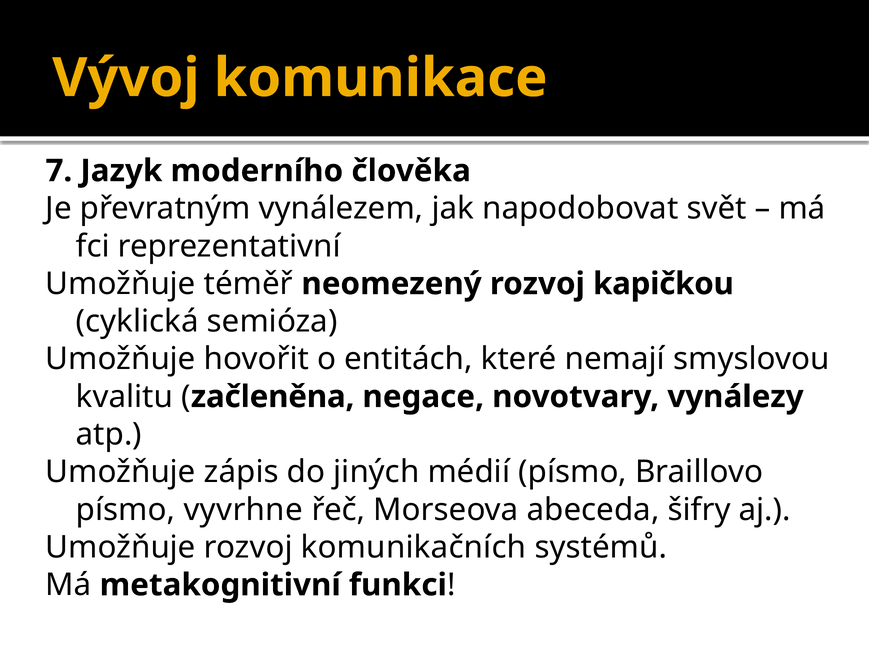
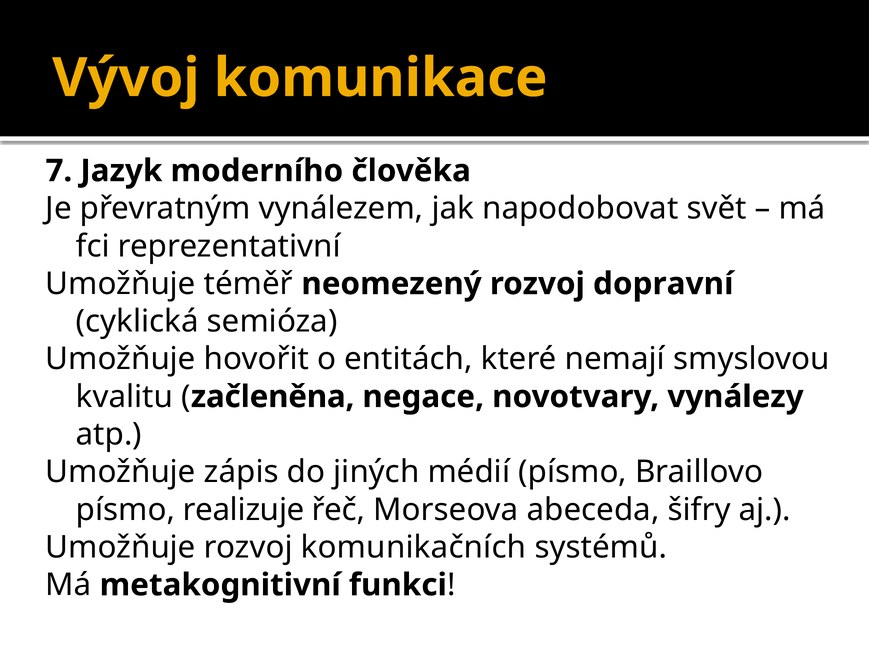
kapičkou: kapičkou -> dopravní
vyvrhne: vyvrhne -> realizuje
